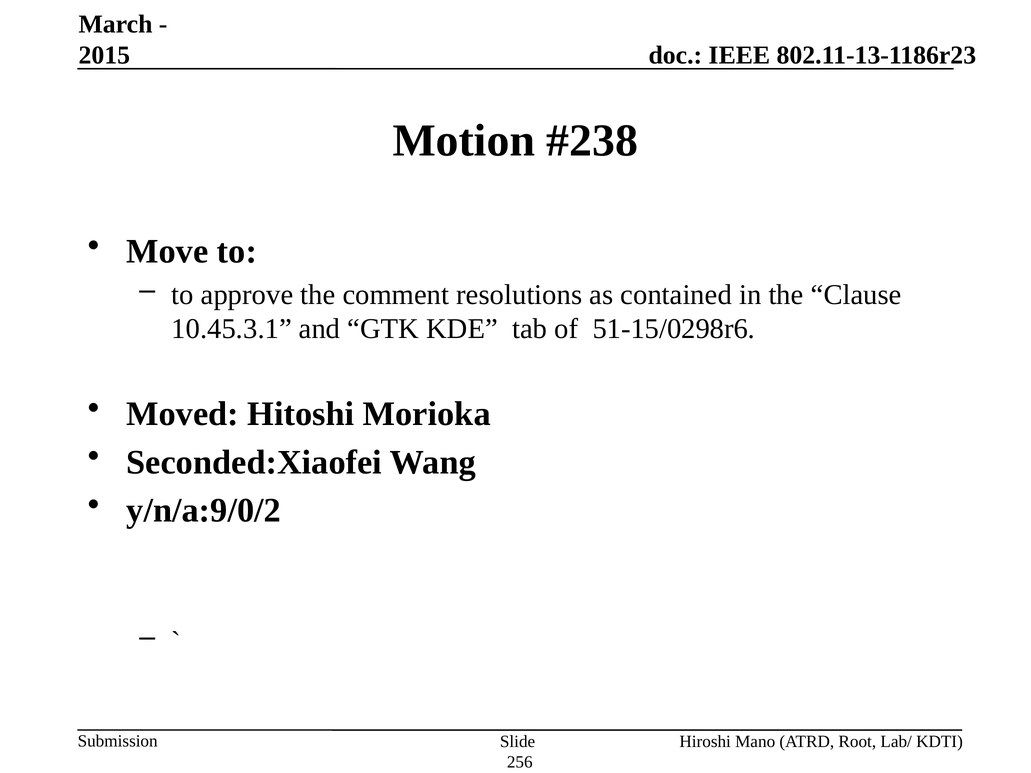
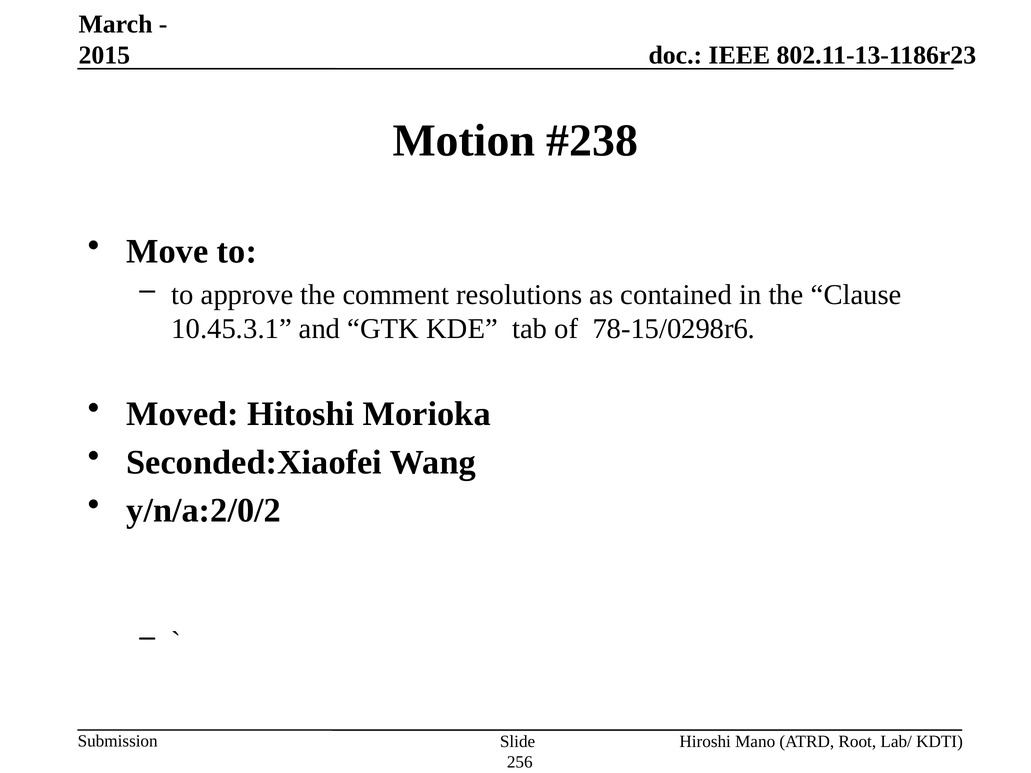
51-15/0298r6: 51-15/0298r6 -> 78-15/0298r6
y/n/a:9/0/2: y/n/a:9/0/2 -> y/n/a:2/0/2
